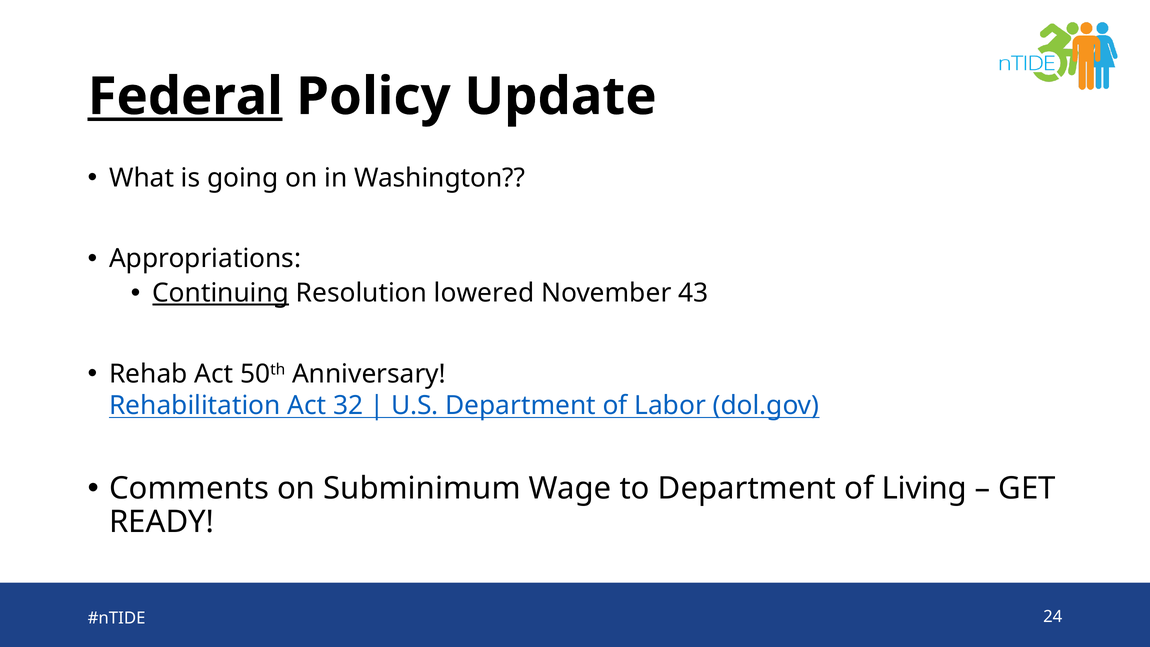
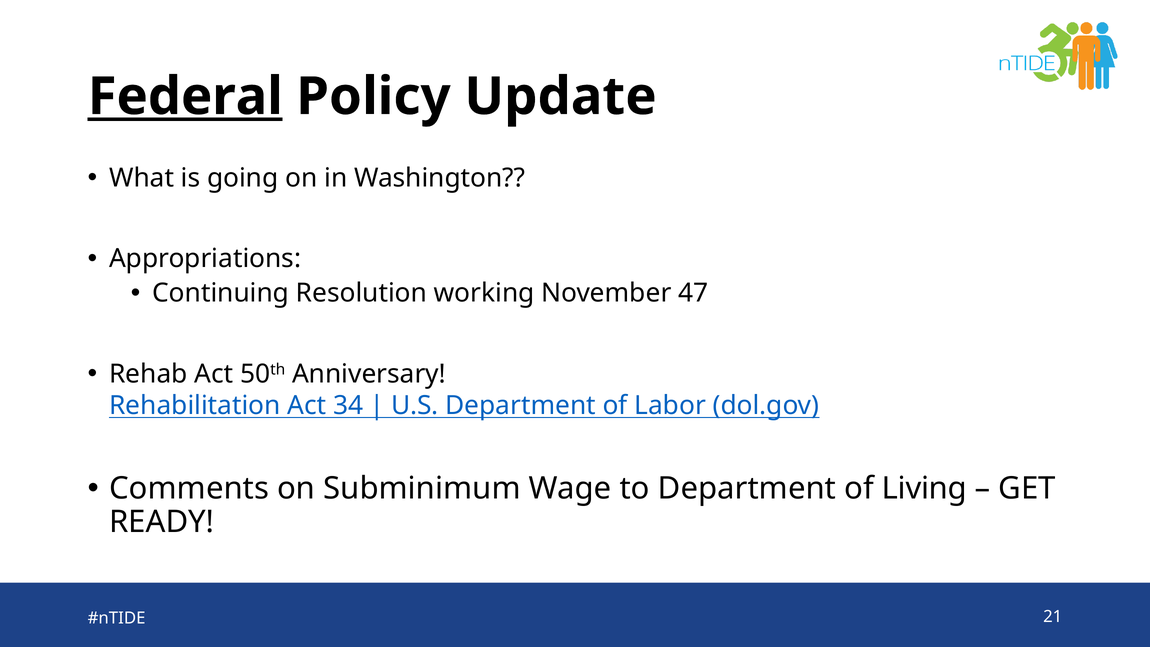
Continuing underline: present -> none
lowered: lowered -> working
43: 43 -> 47
32: 32 -> 34
24: 24 -> 21
